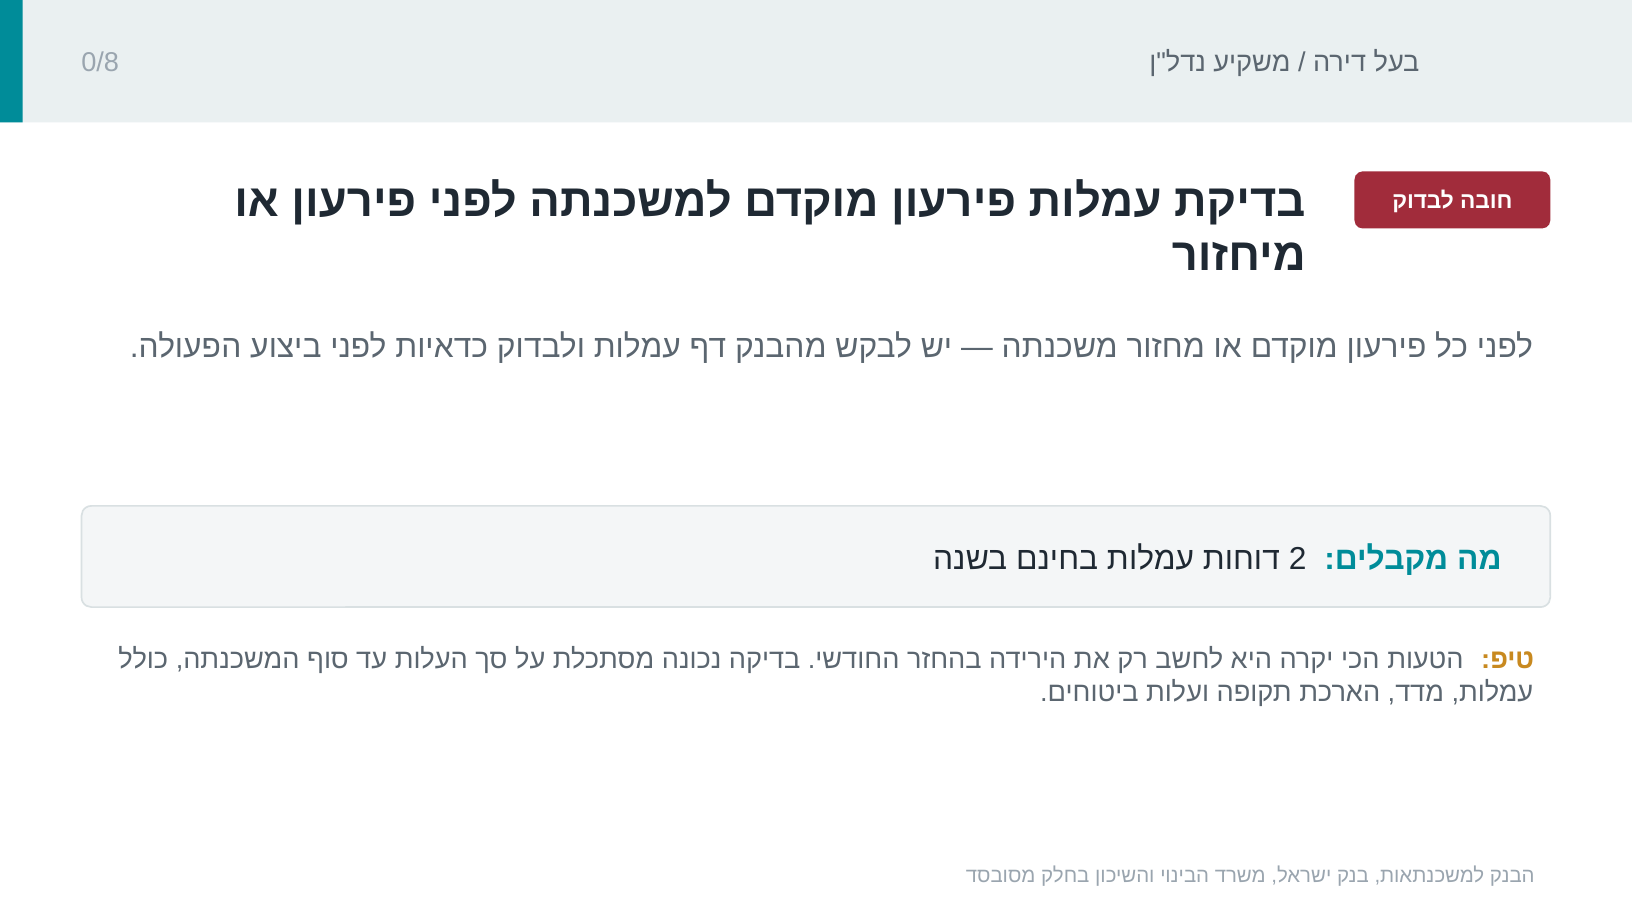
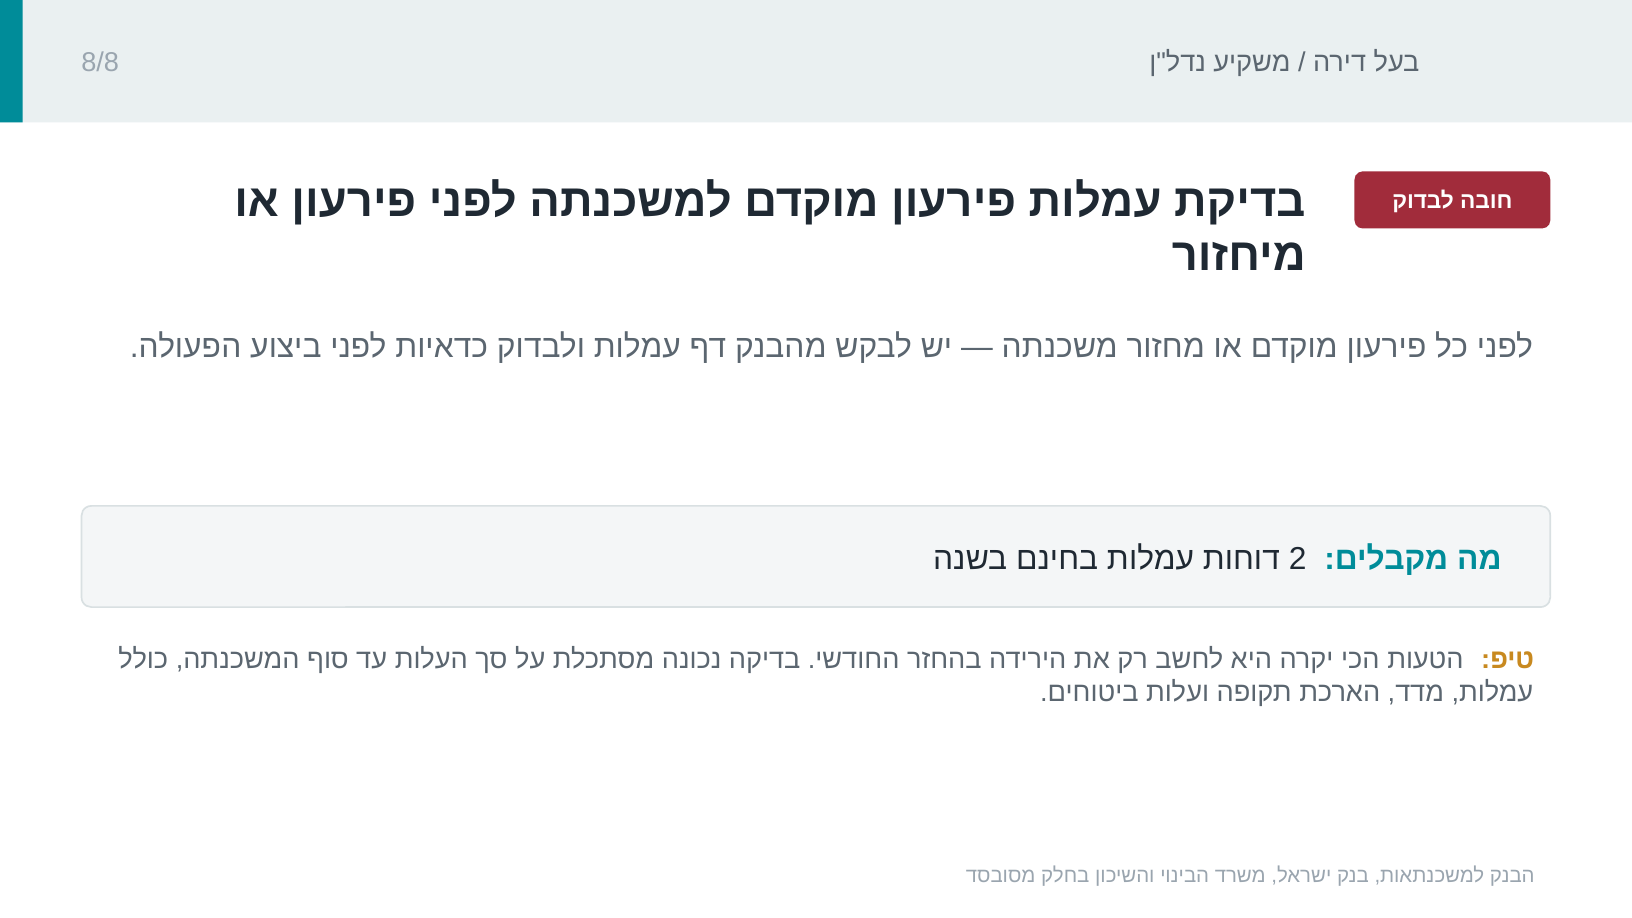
0/8: 0/8 -> 8/8
